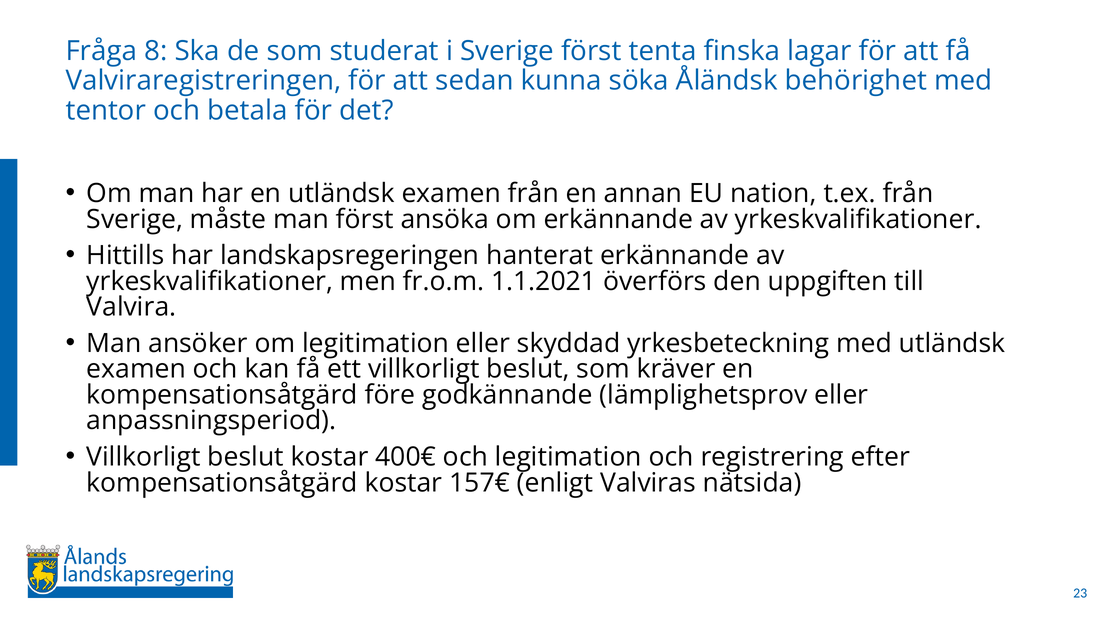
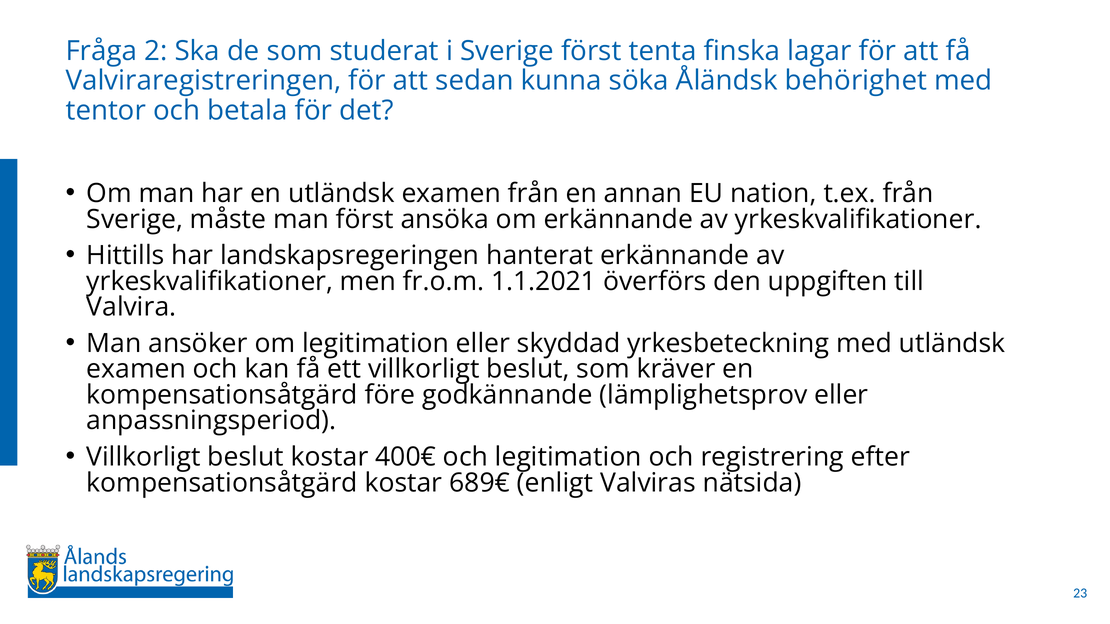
8: 8 -> 2
157€: 157€ -> 689€
